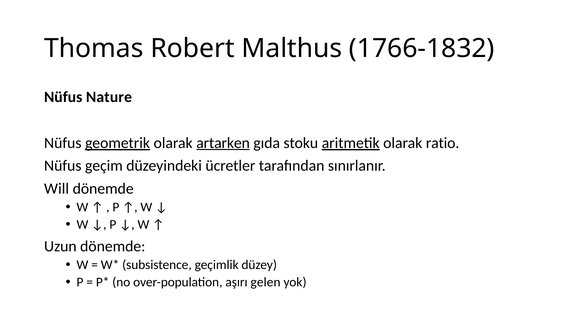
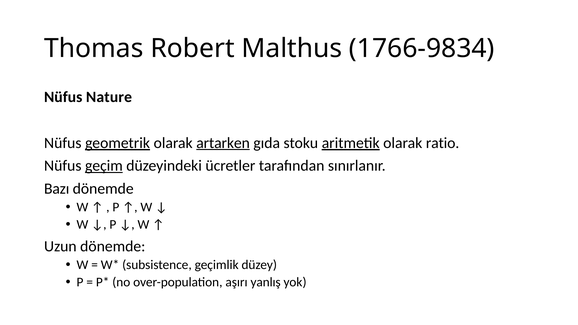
1766-1832: 1766-1832 -> 1766-9834
geçim underline: none -> present
Will: Will -> Bazı
gelen: gelen -> yanlış
